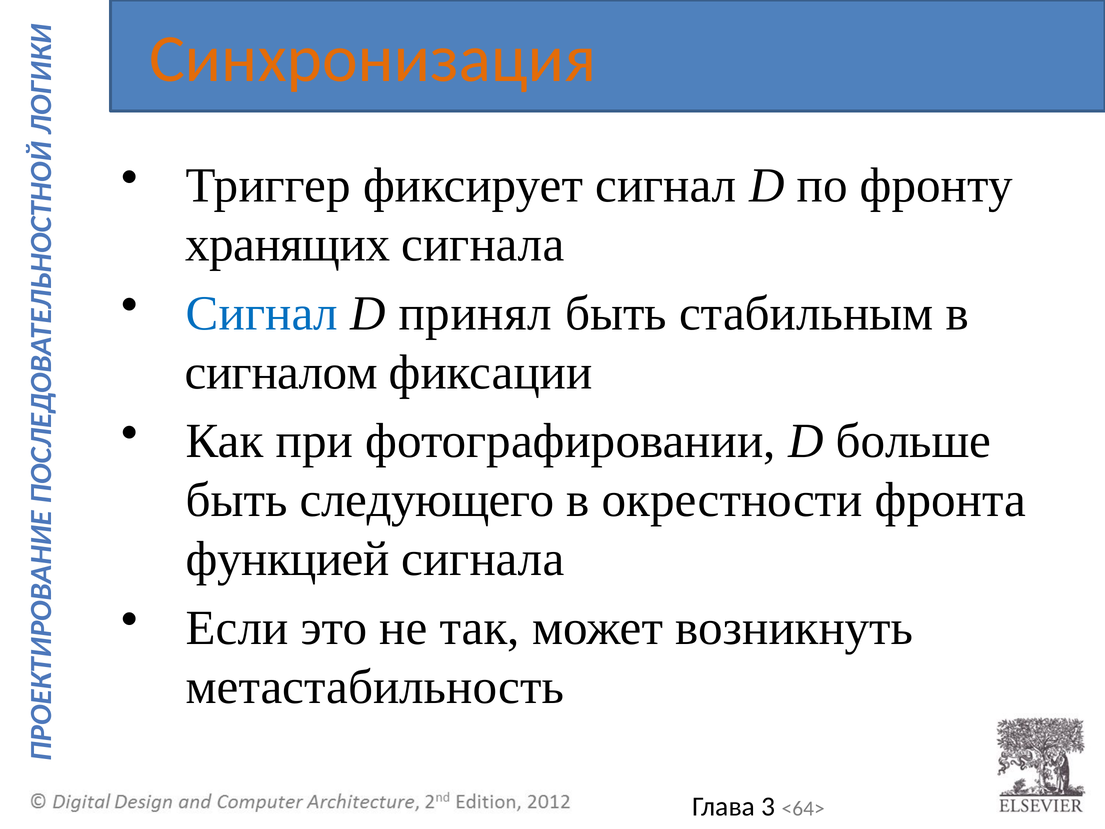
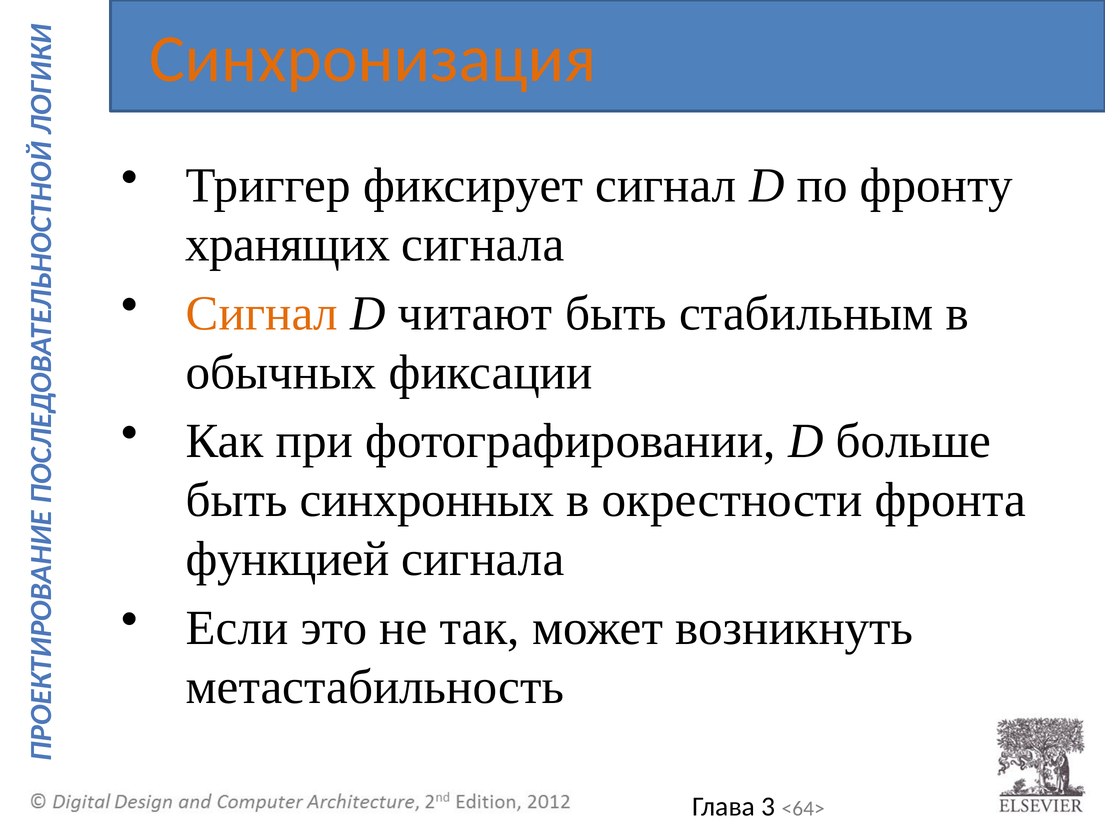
Сигнал at (262, 313) colour: blue -> orange
принял: принял -> читают
сигналом: сигналом -> обычных
следующего: следующего -> синхронных
